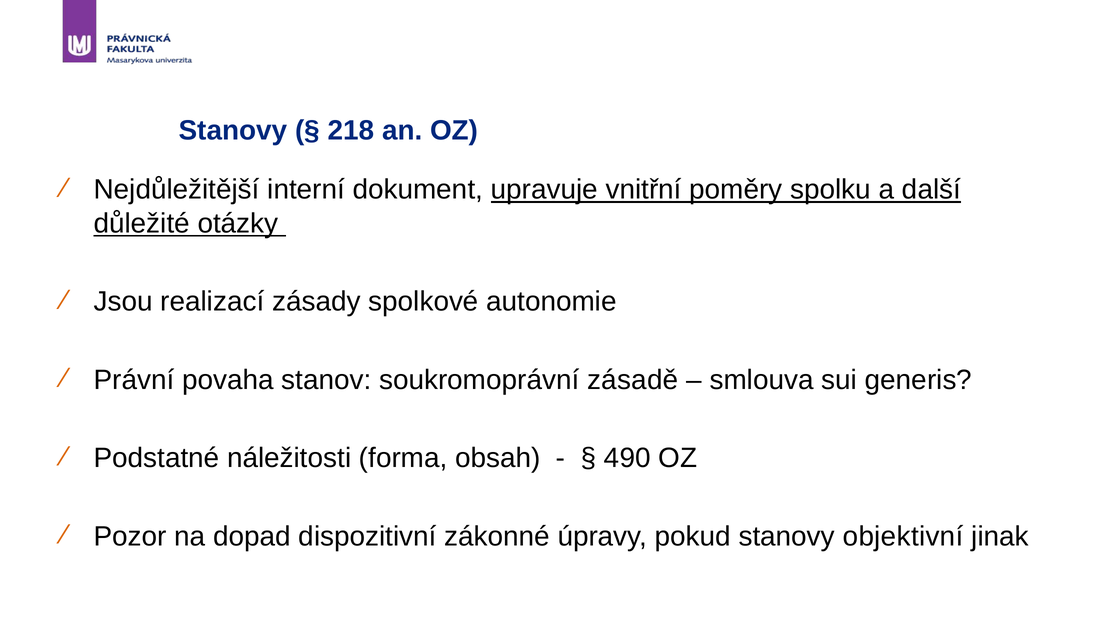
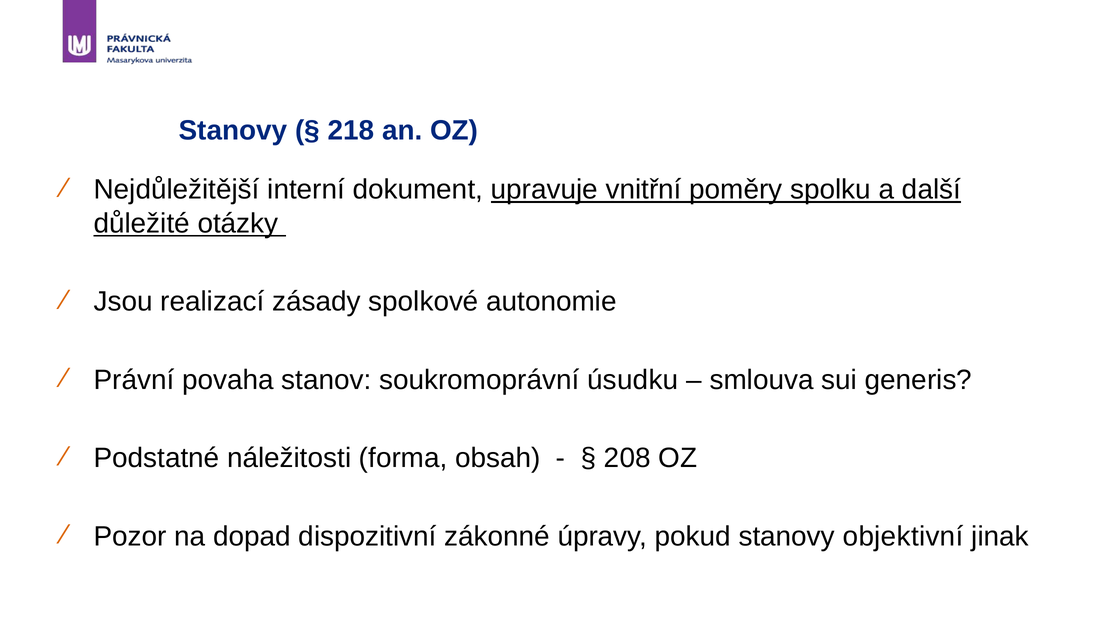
zásadě: zásadě -> úsudku
490: 490 -> 208
